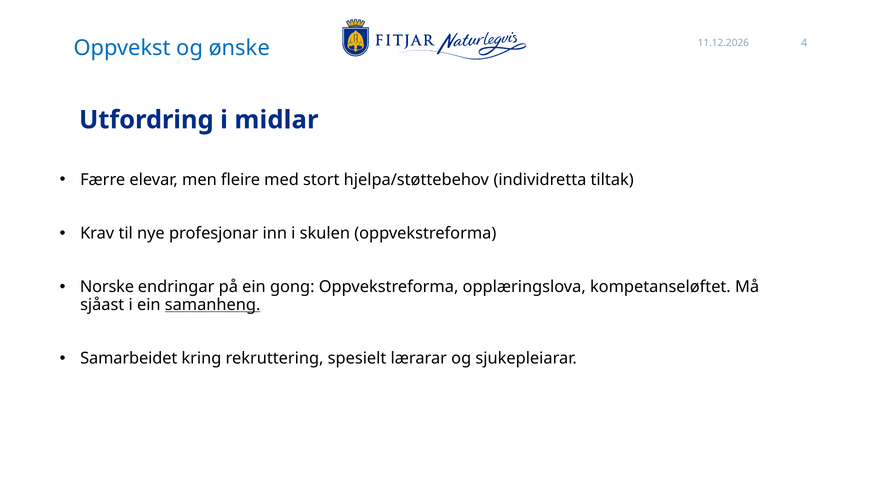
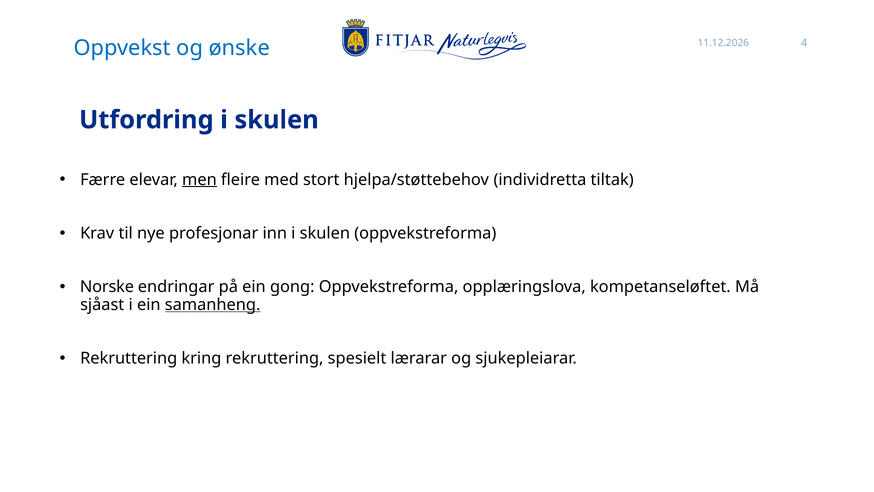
Utfordring i midlar: midlar -> skulen
men underline: none -> present
Samarbeidet at (129, 358): Samarbeidet -> Rekruttering
